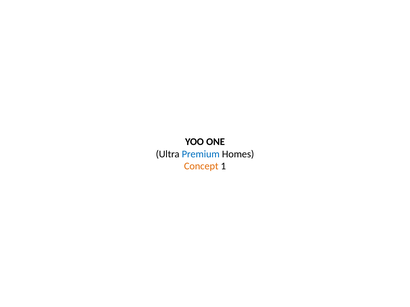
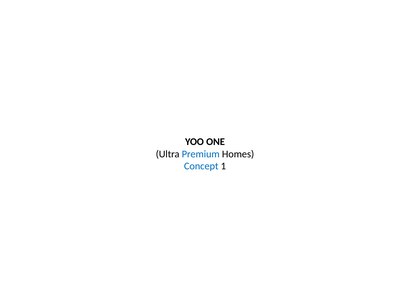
Concept colour: orange -> blue
